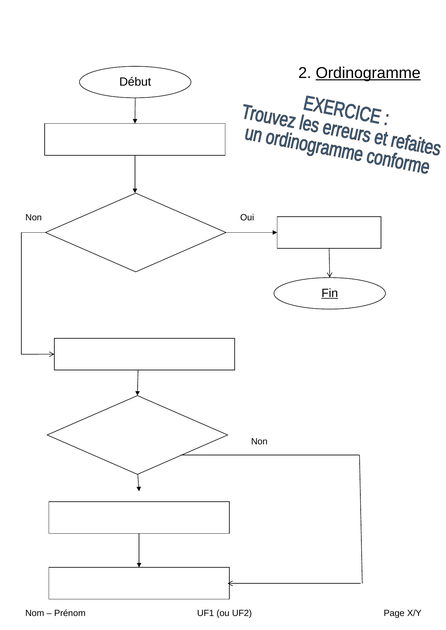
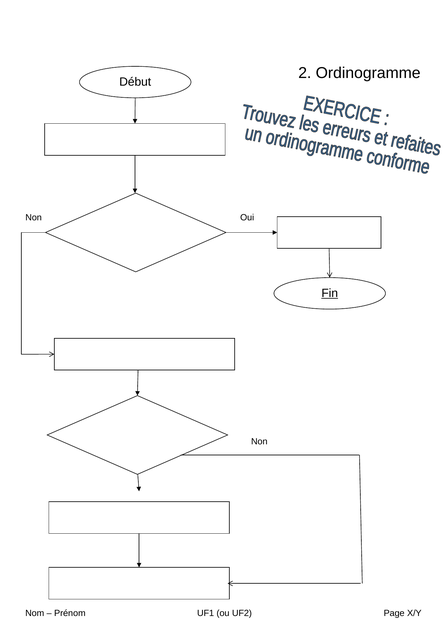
Ordinogramme underline: present -> none
